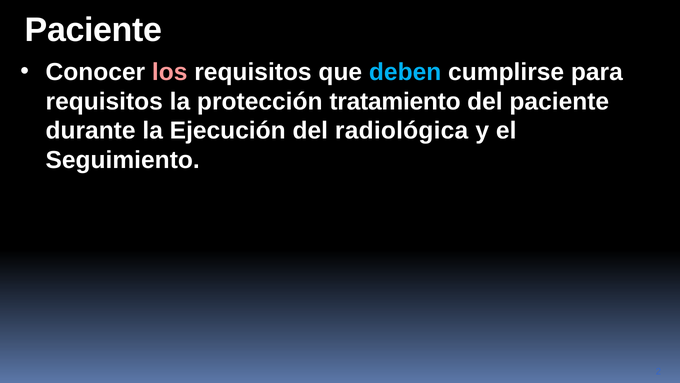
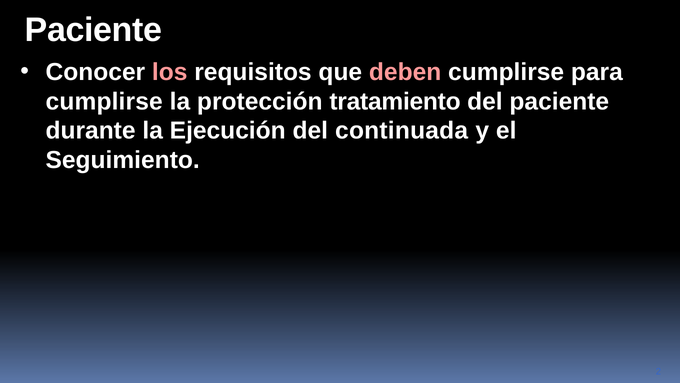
deben colour: light blue -> pink
requisitos at (104, 101): requisitos -> cumplirse
radiológica: radiológica -> continuada
